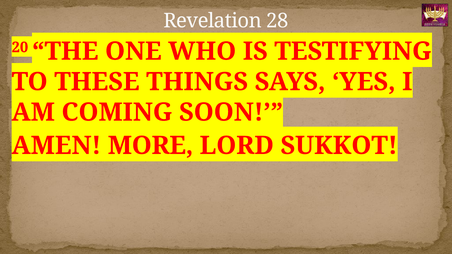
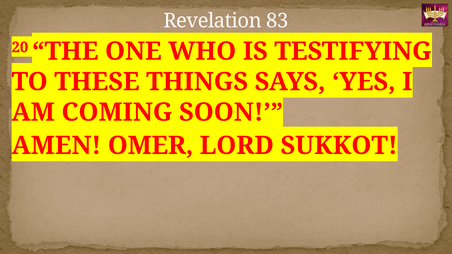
28: 28 -> 83
MORE: MORE -> OMER
